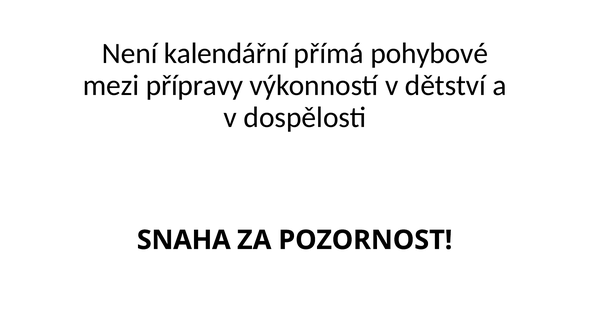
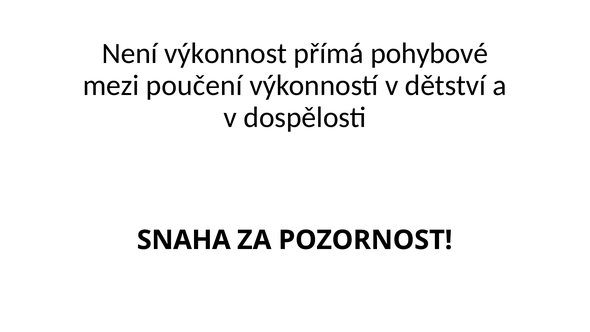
kalendářní: kalendářní -> výkonnost
přípravy: přípravy -> poučení
